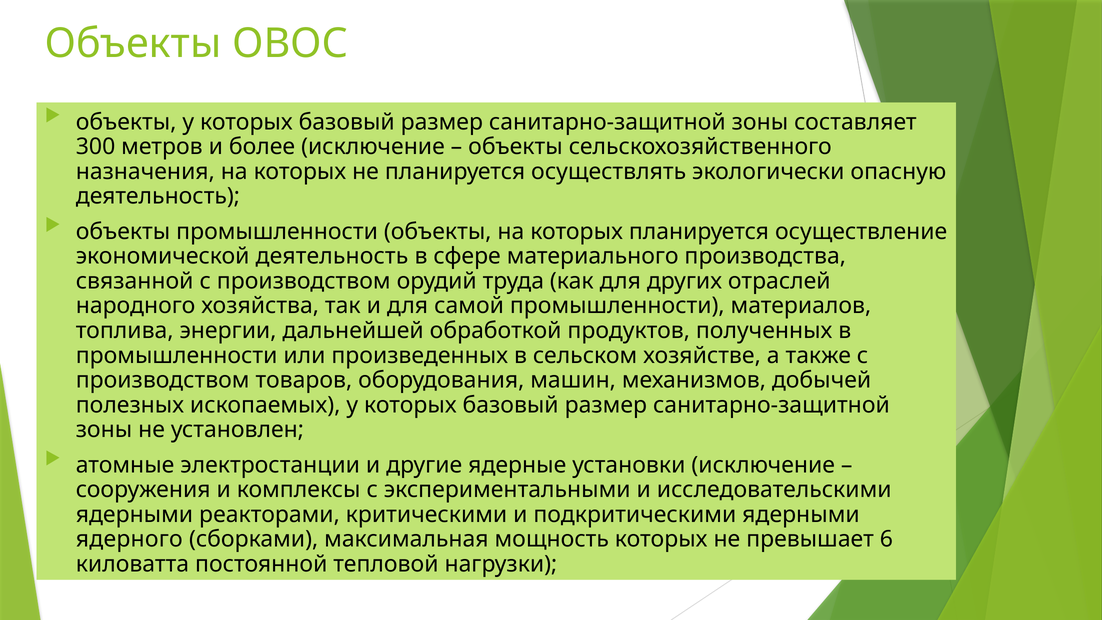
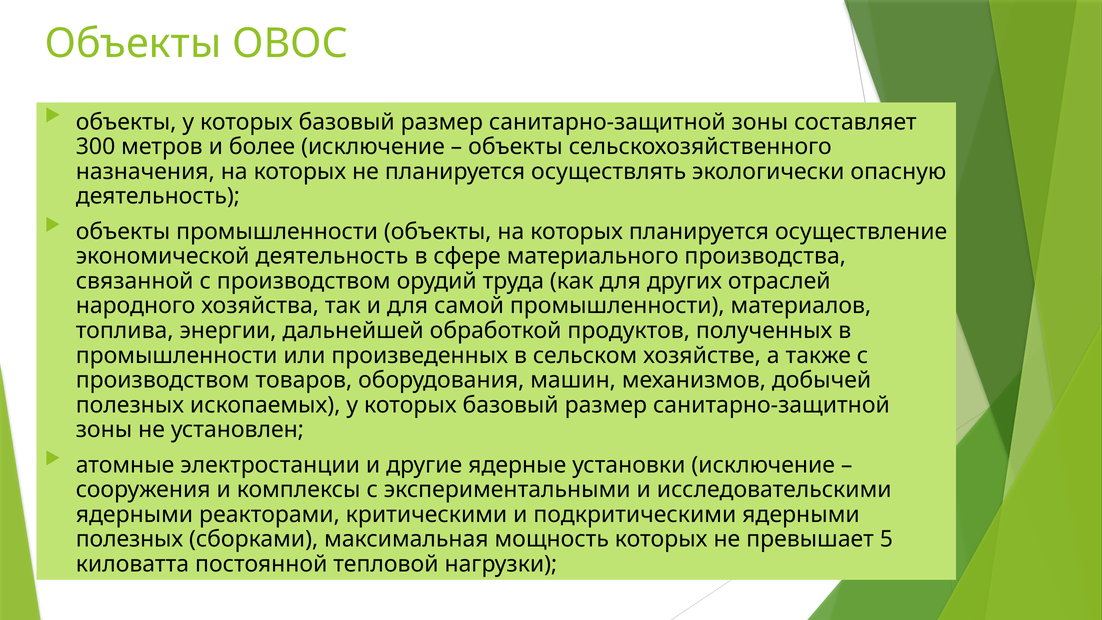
ядерного at (129, 539): ядерного -> полезных
6: 6 -> 5
